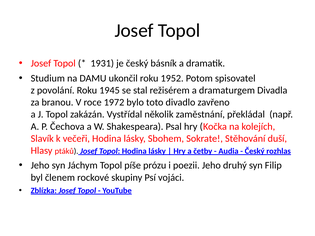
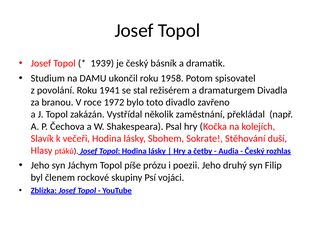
1931: 1931 -> 1939
1952: 1952 -> 1958
1945: 1945 -> 1941
